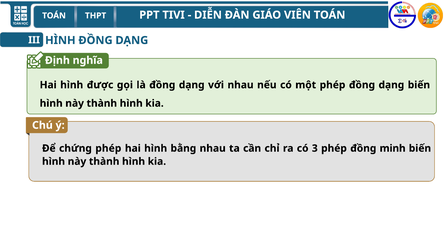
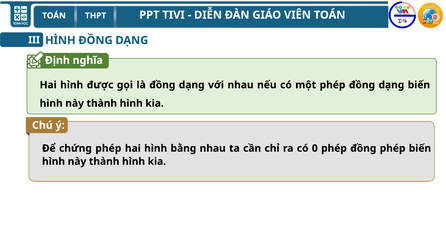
3: 3 -> 0
đồng minh: minh -> phép
